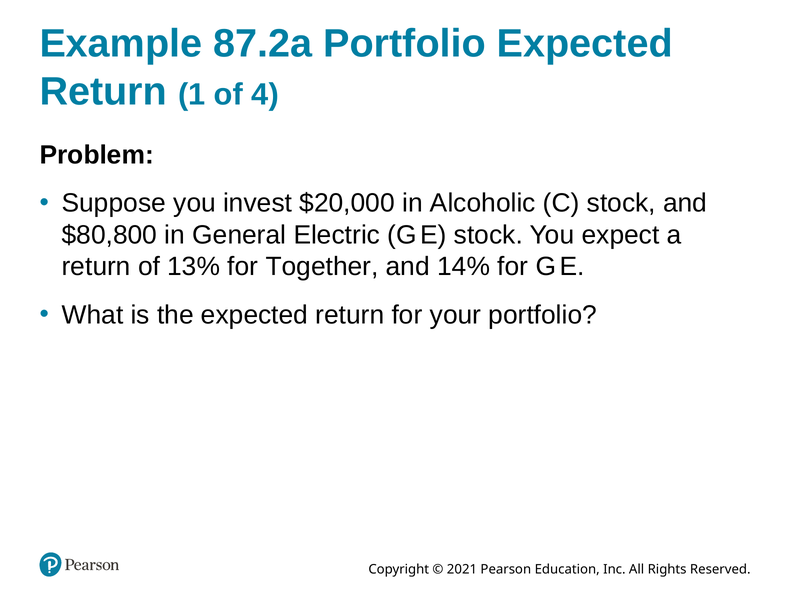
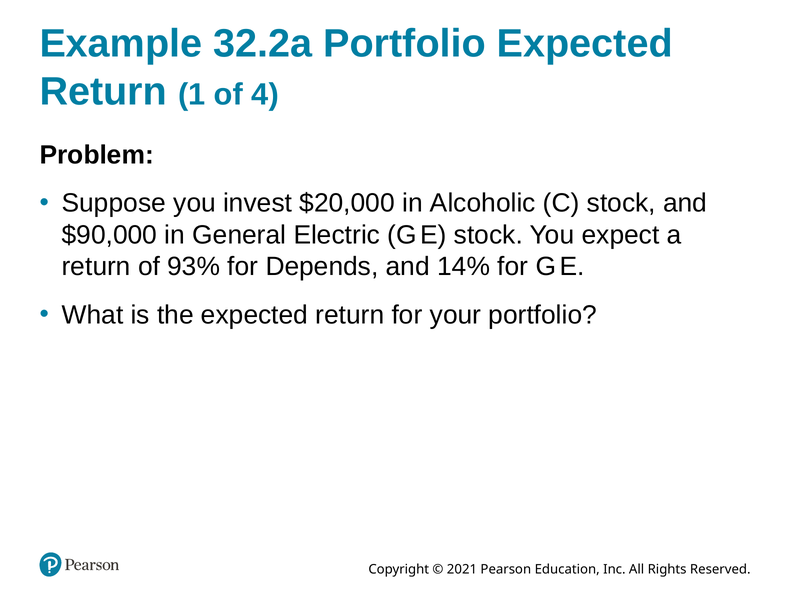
87.2a: 87.2a -> 32.2a
$80,800: $80,800 -> $90,000
13%: 13% -> 93%
Together: Together -> Depends
